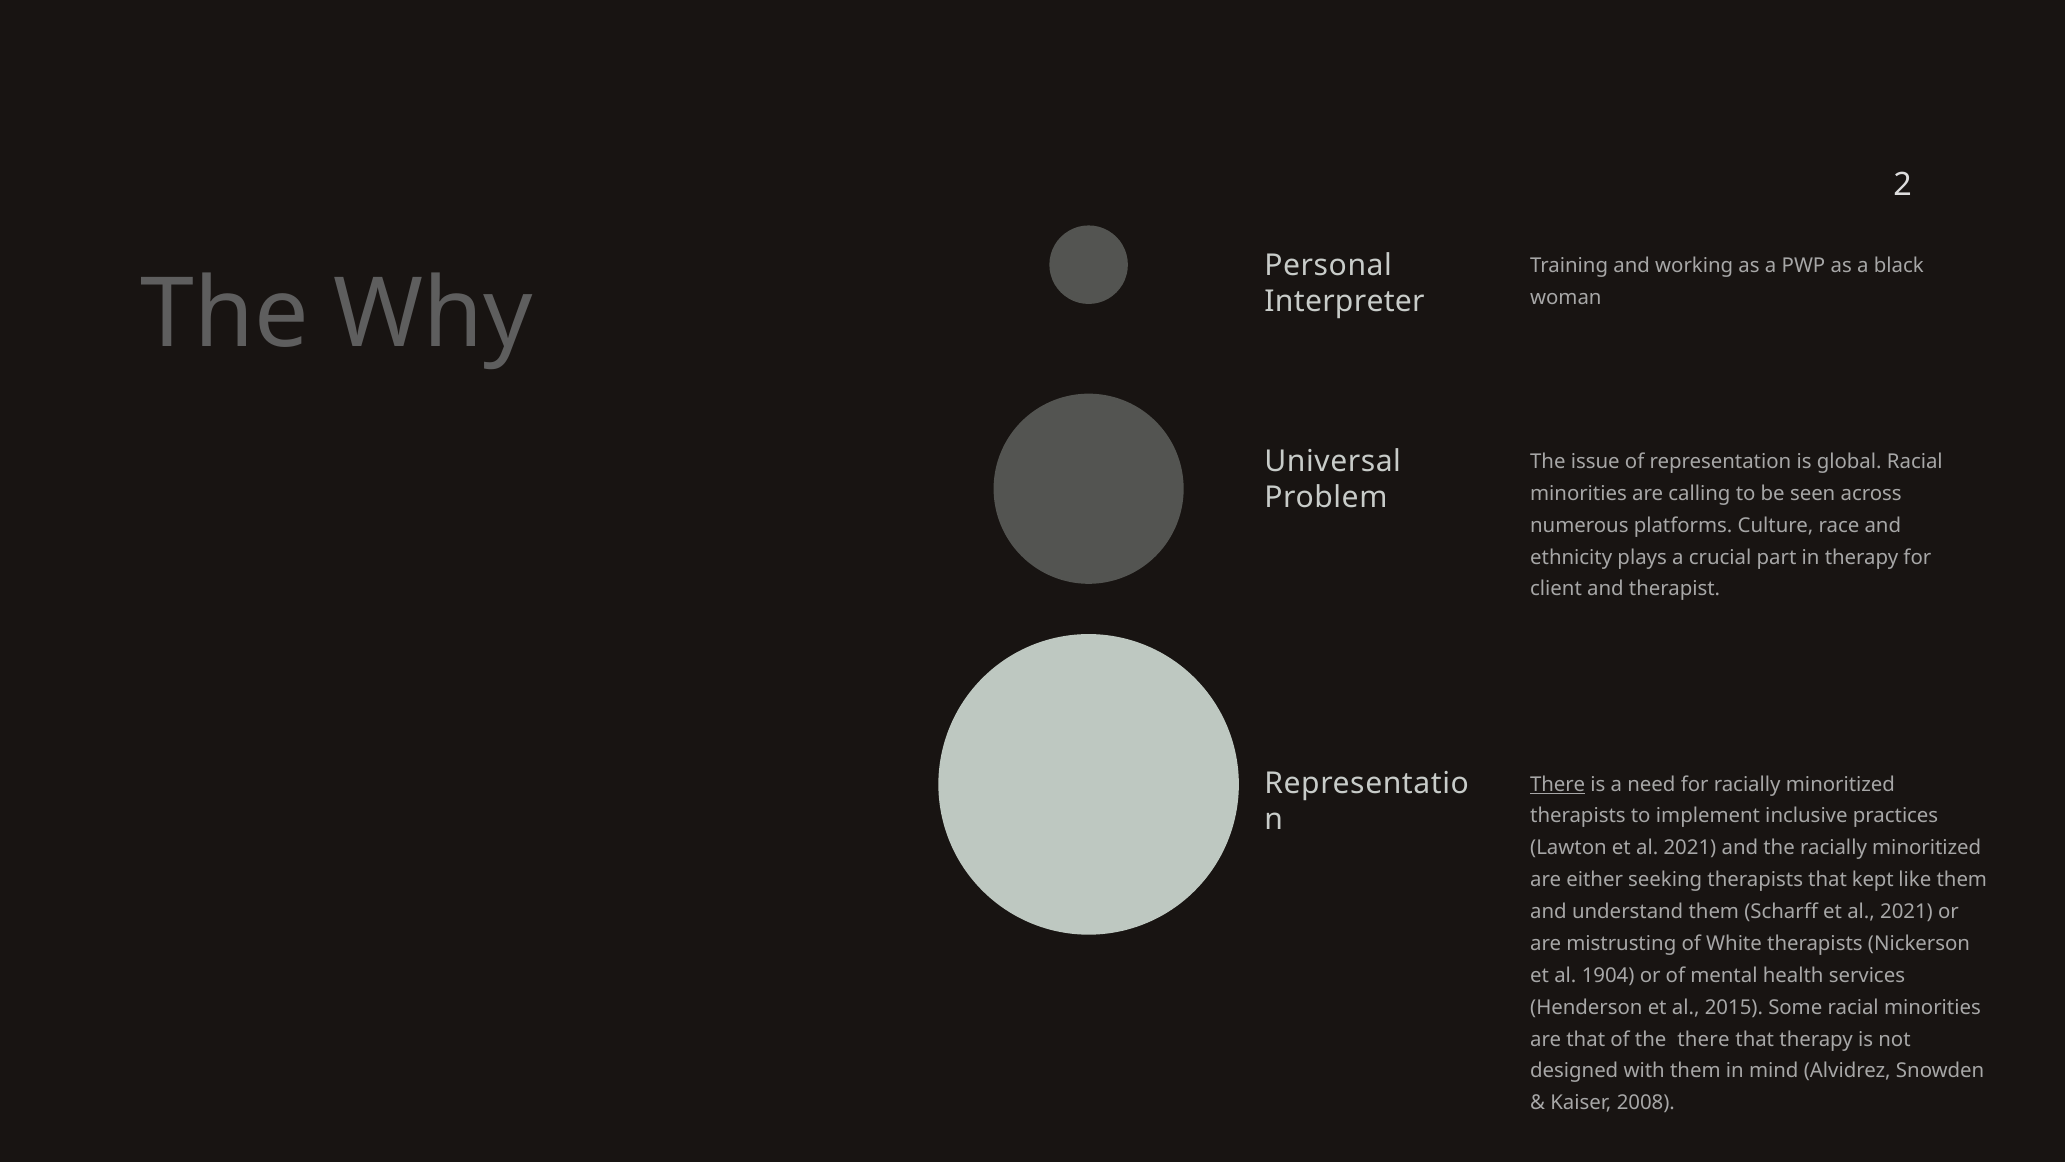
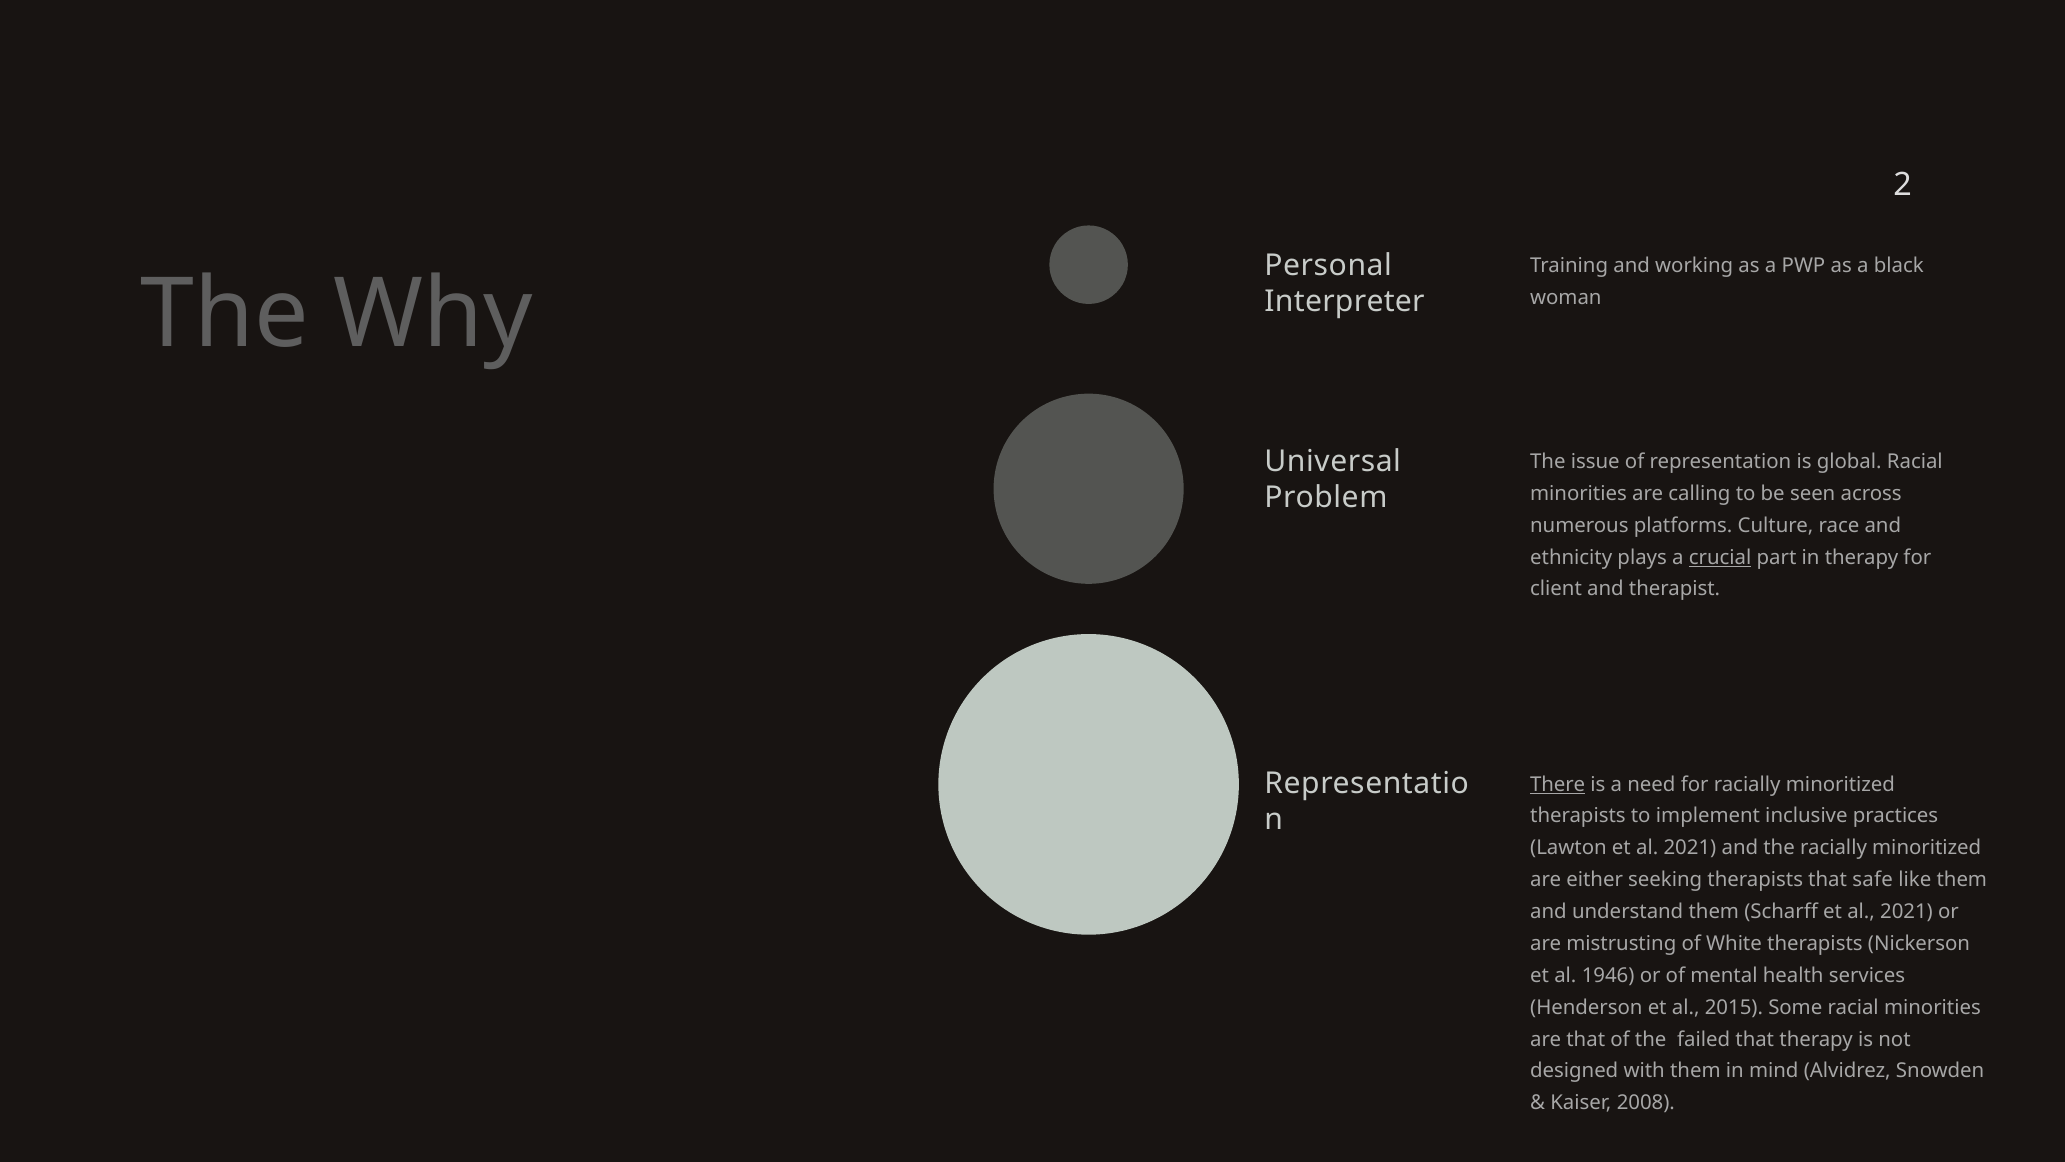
crucial underline: none -> present
kept: kept -> safe
1904: 1904 -> 1946
the there: there -> failed
